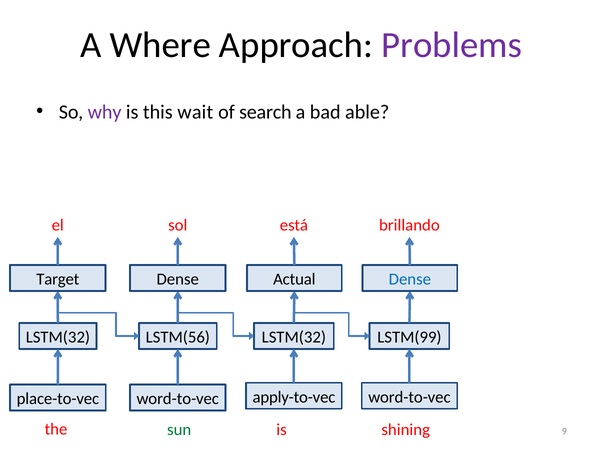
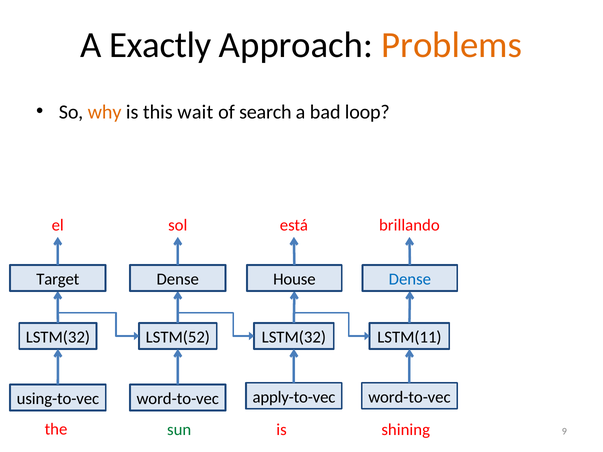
Where: Where -> Exactly
Problems colour: purple -> orange
why colour: purple -> orange
able: able -> loop
Actual: Actual -> House
LSTM(56: LSTM(56 -> LSTM(52
LSTM(99: LSTM(99 -> LSTM(11
place-to-vec: place-to-vec -> using-to-vec
